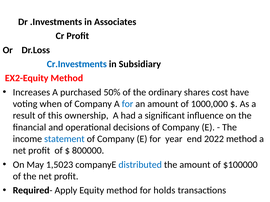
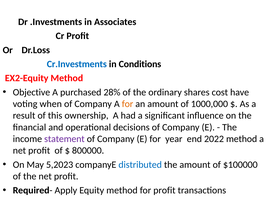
Subsidiary: Subsidiary -> Conditions
Increases: Increases -> Objective
50%: 50% -> 28%
for at (128, 104) colour: blue -> orange
statement colour: blue -> purple
1,5023: 1,5023 -> 5,2023
for holds: holds -> profit
